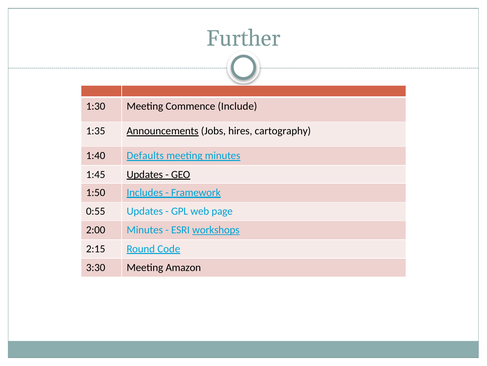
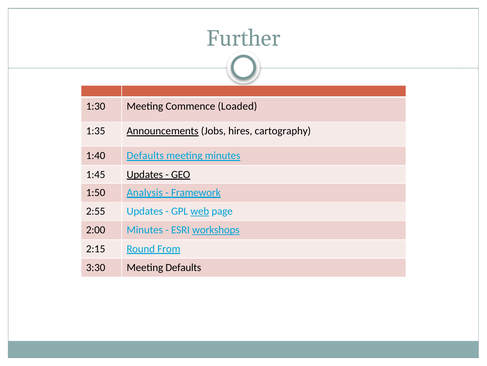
Include: Include -> Loaded
Includes: Includes -> Analysis
0:55: 0:55 -> 2:55
web underline: none -> present
Code: Code -> From
Meeting Amazon: Amazon -> Defaults
